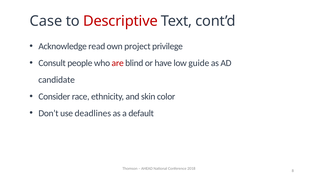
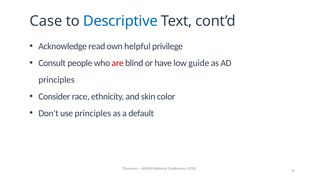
Descriptive colour: red -> blue
project: project -> helpful
candidate at (57, 80): candidate -> principles
use deadlines: deadlines -> principles
